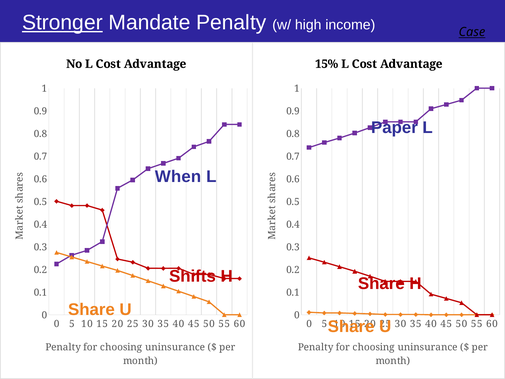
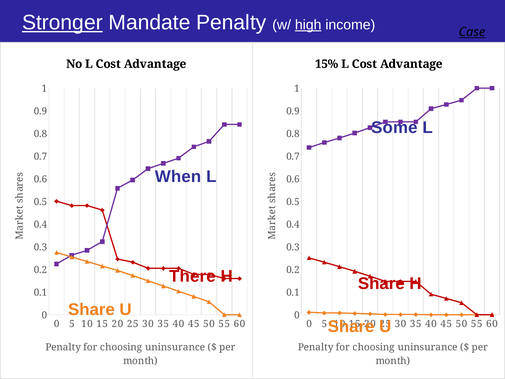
high underline: none -> present
Paper: Paper -> Some
Shifts: Shifts -> There
